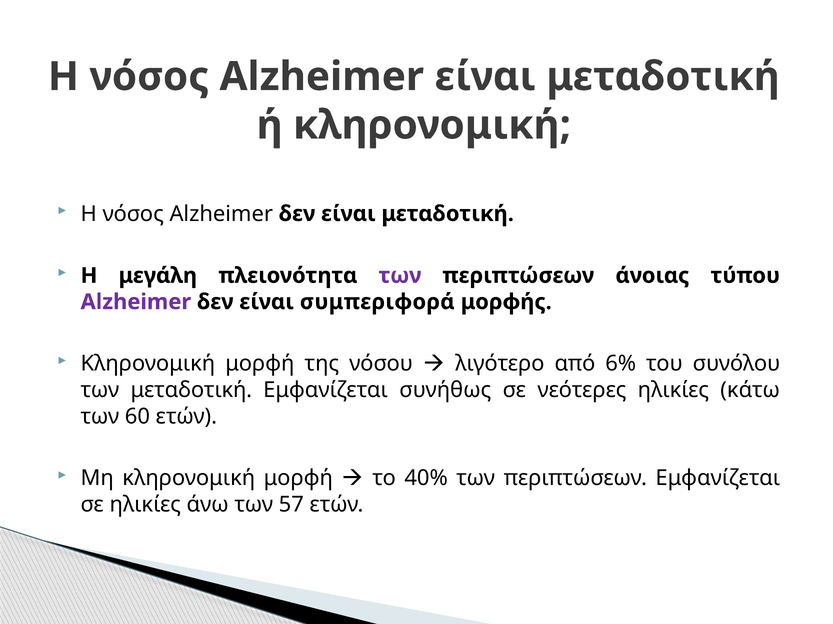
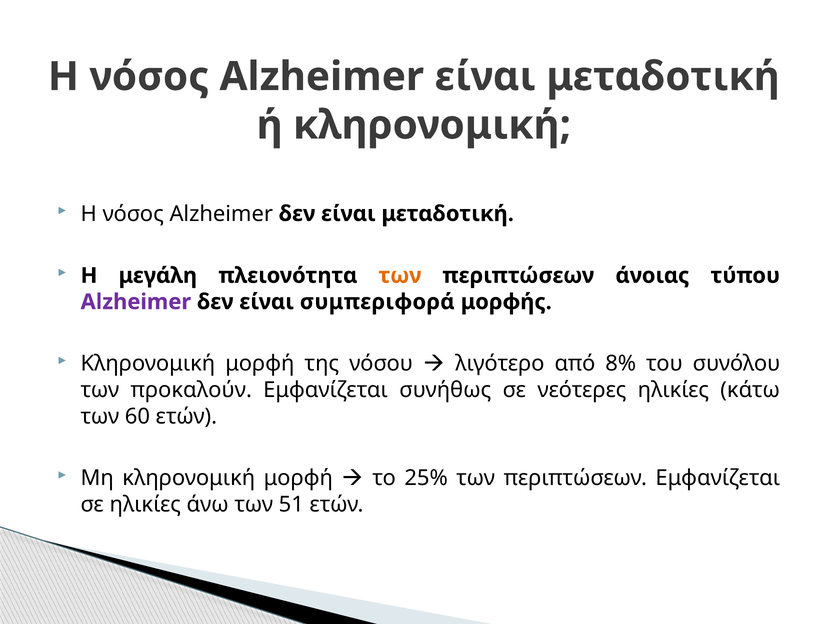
των at (400, 276) colour: purple -> orange
6%: 6% -> 8%
των μεταδοτική: μεταδοτική -> προκαλούν
40%: 40% -> 25%
57: 57 -> 51
